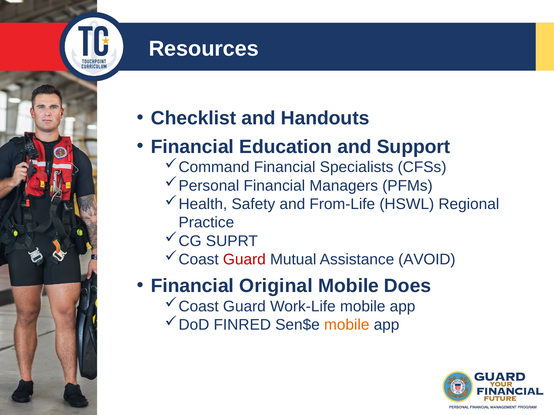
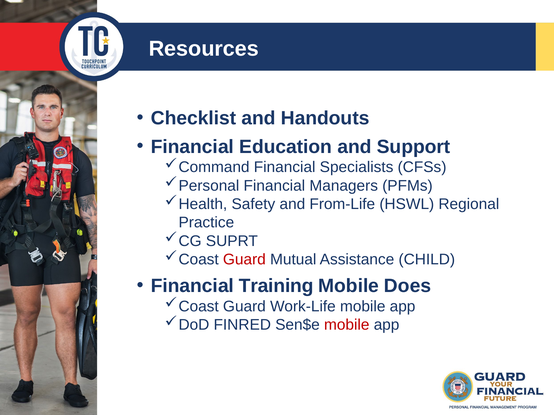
AVOID: AVOID -> CHILD
Original: Original -> Training
mobile at (347, 325) colour: orange -> red
